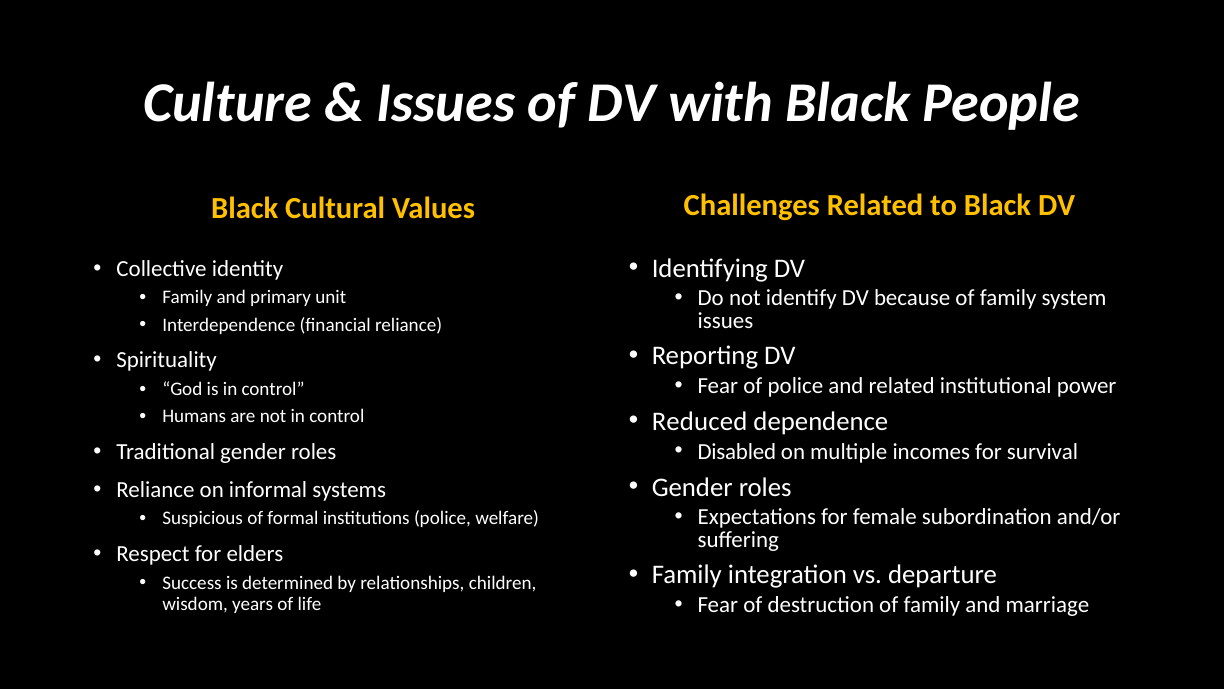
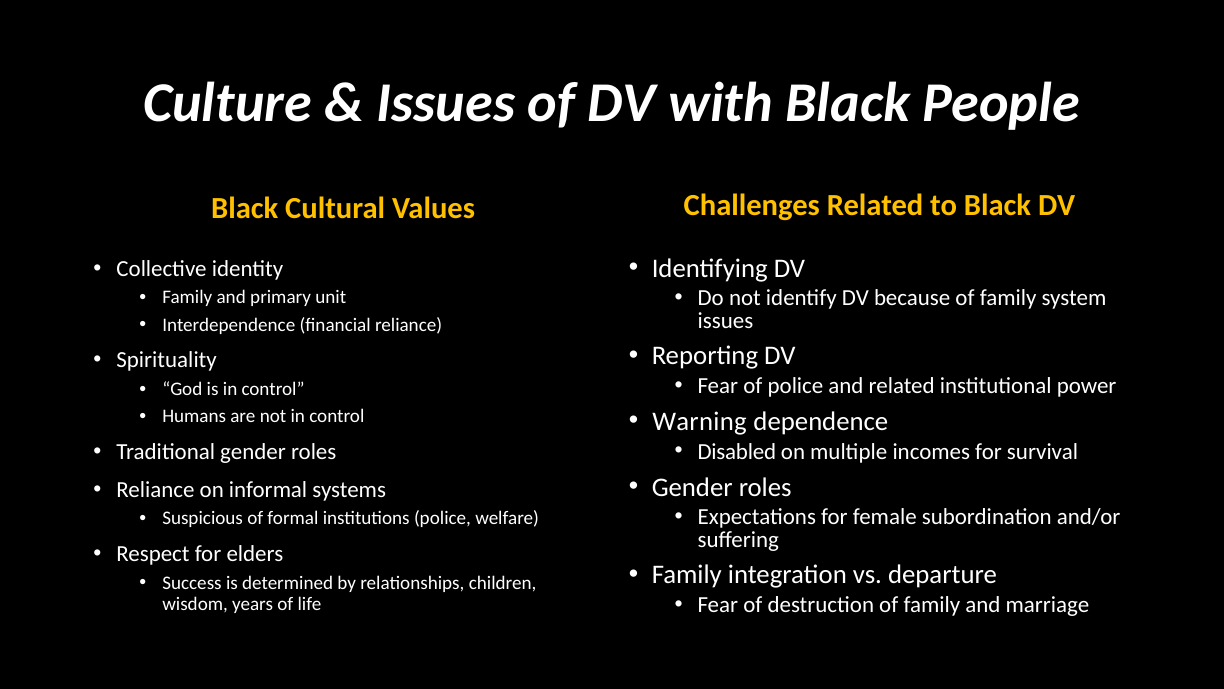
Reduced: Reduced -> Warning
